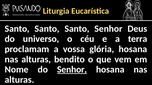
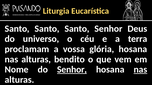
nas at (140, 70) underline: none -> present
